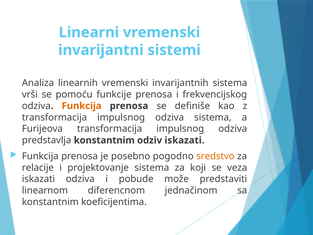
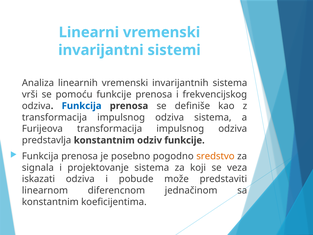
Funkcija at (82, 106) colour: orange -> blue
odziv iskazati: iskazati -> funkcije
relacije: relacije -> signala
